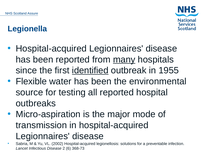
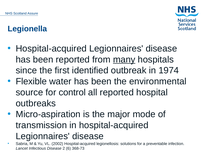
identified underline: present -> none
1955: 1955 -> 1974
testing: testing -> control
